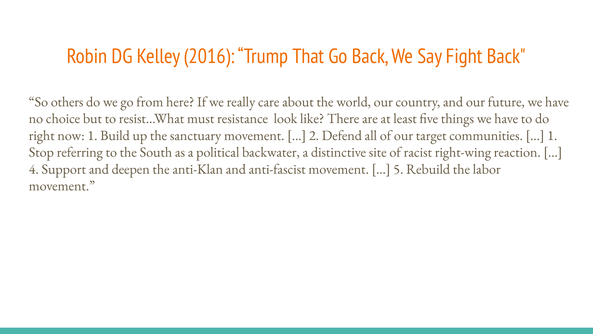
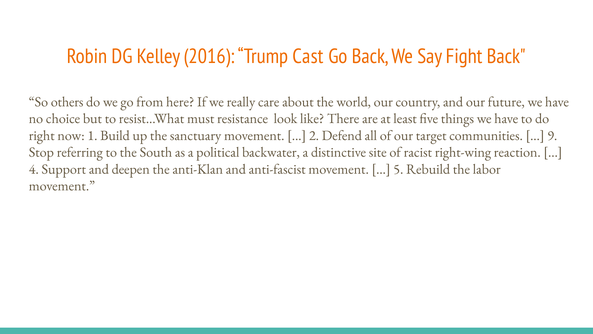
That: That -> Cast
1 at (552, 135): 1 -> 9
